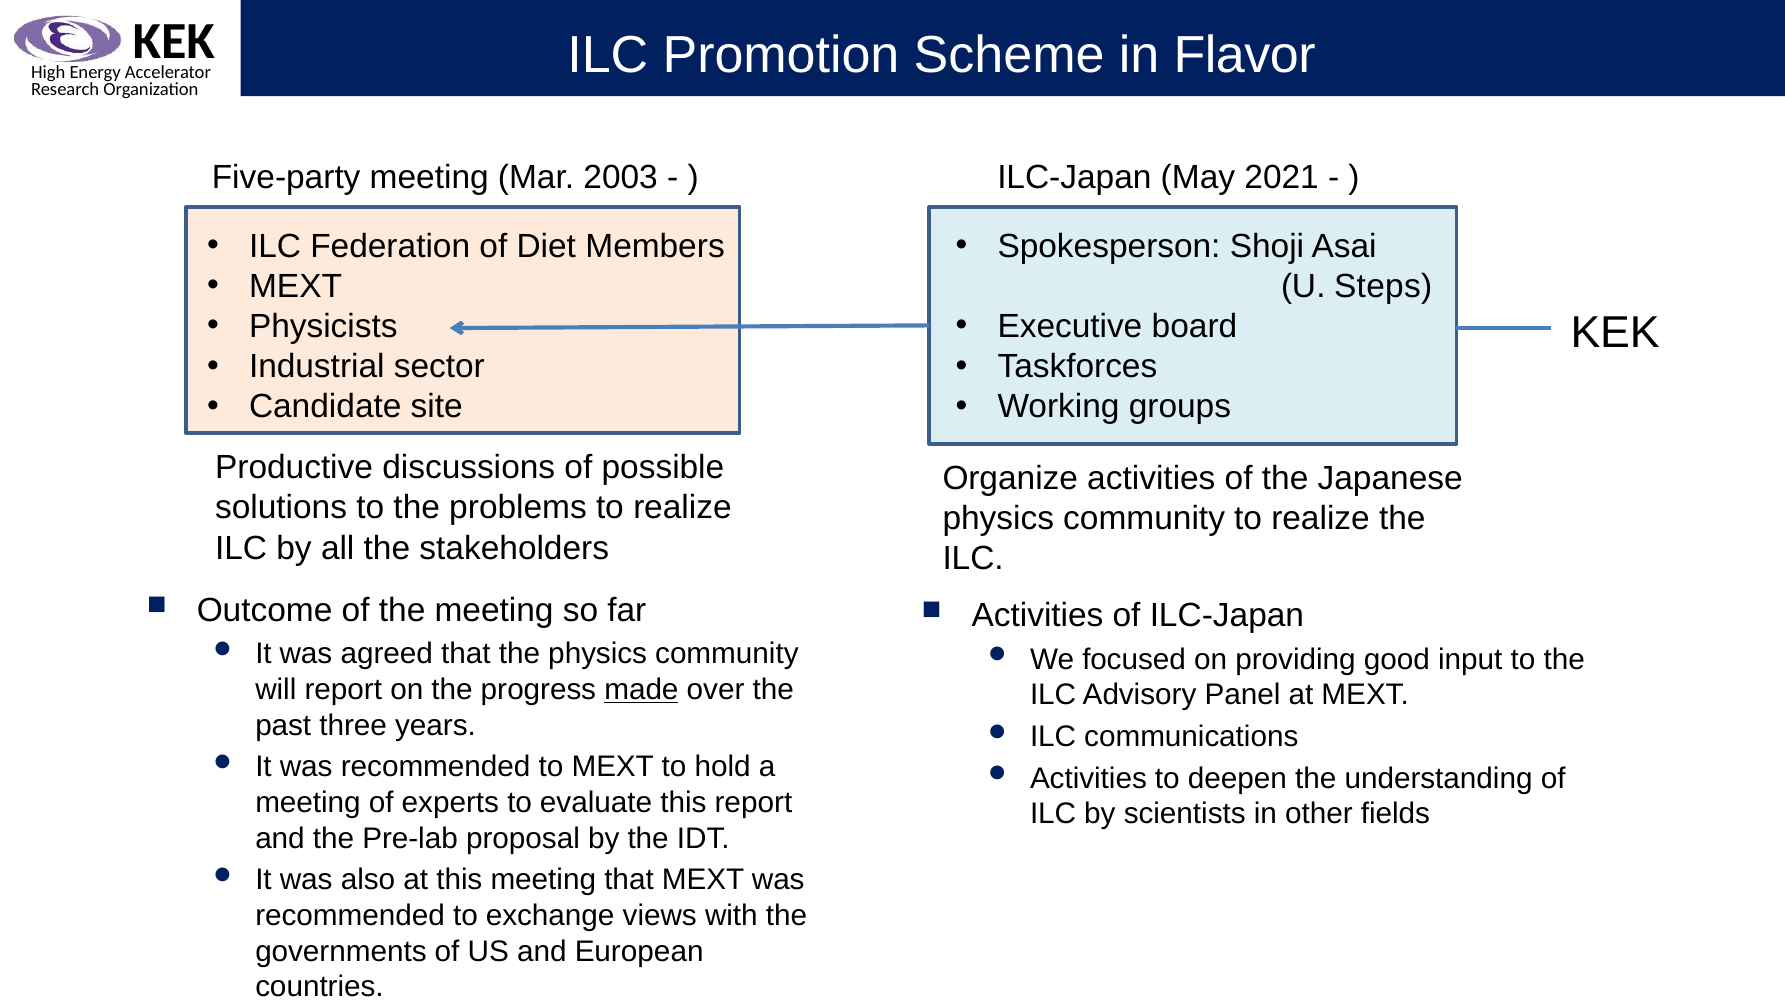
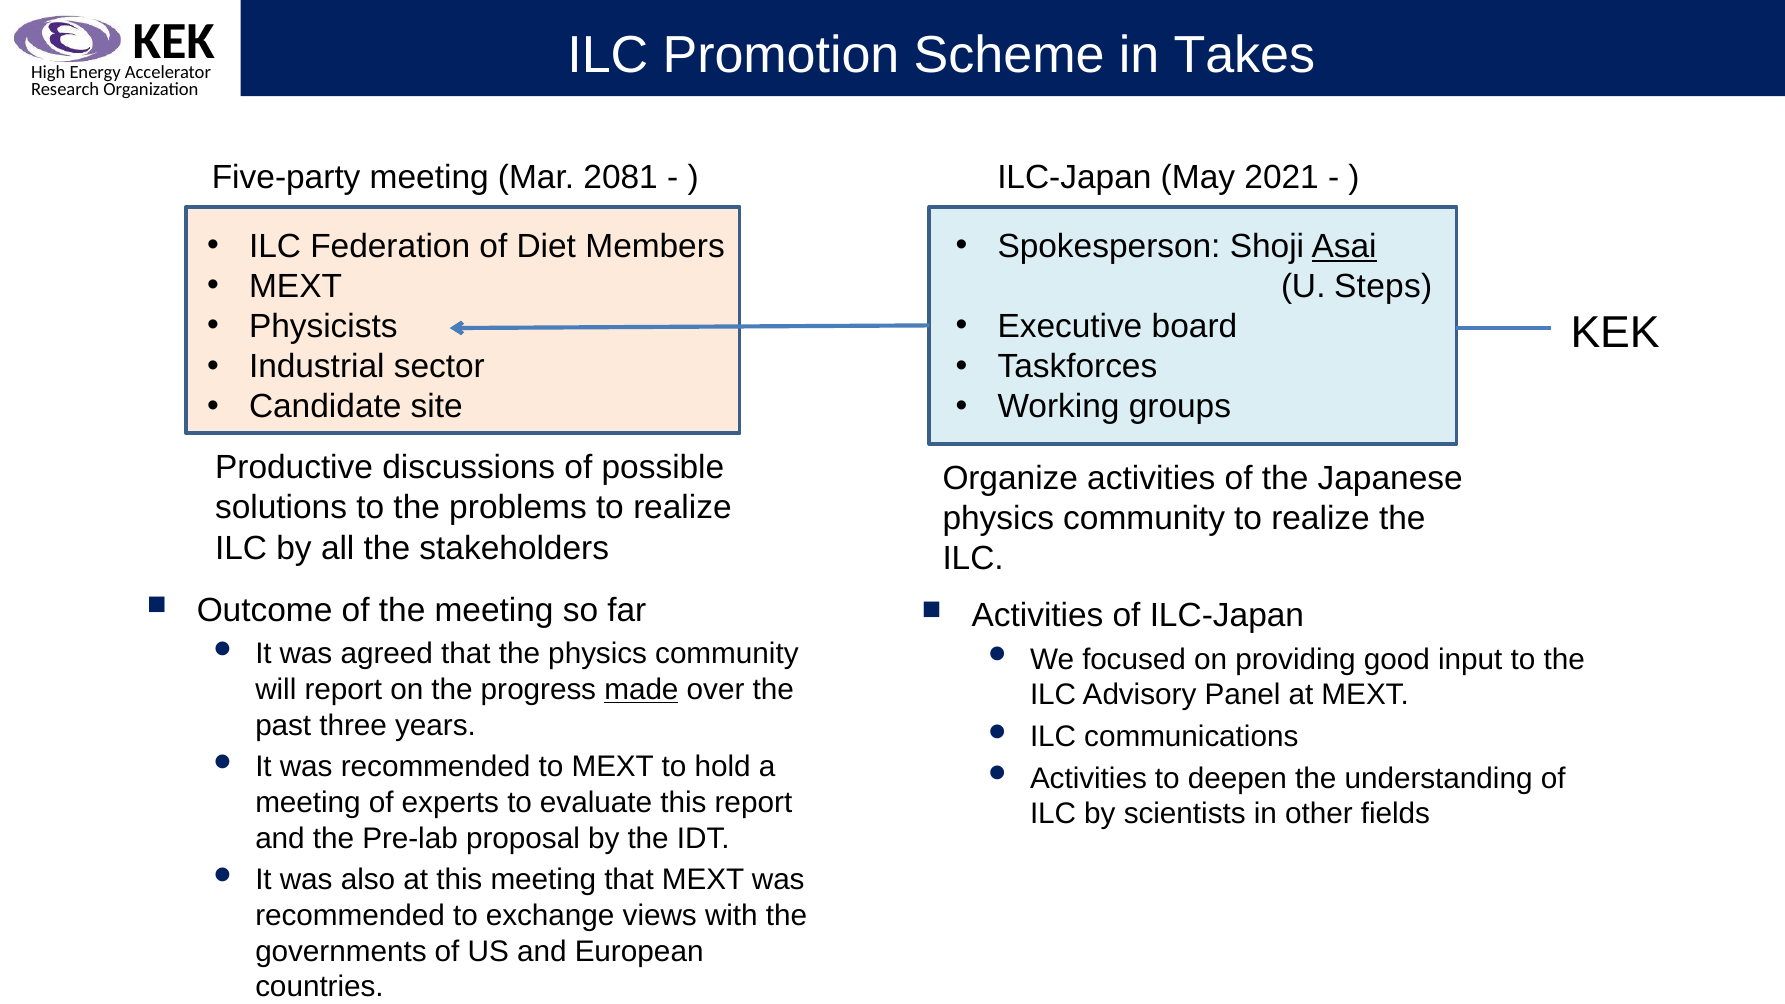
Flavor: Flavor -> Takes
2003: 2003 -> 2081
Asai underline: none -> present
